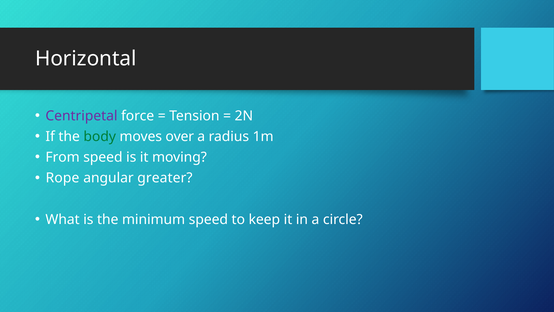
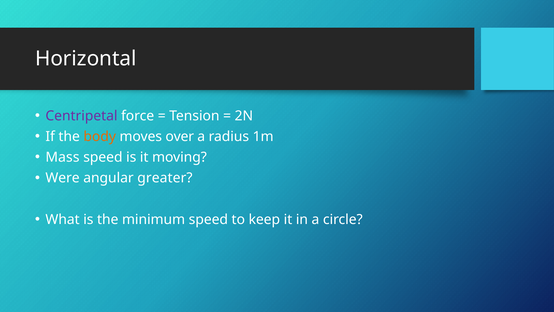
body colour: green -> orange
From: From -> Mass
Rope: Rope -> Were
